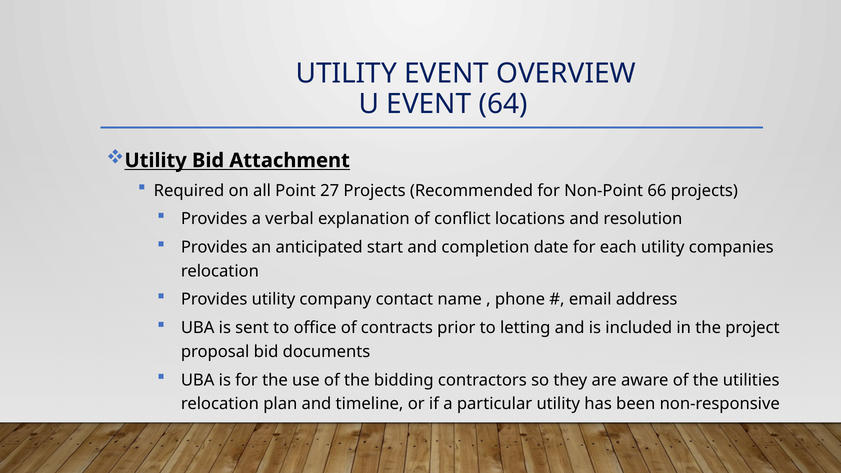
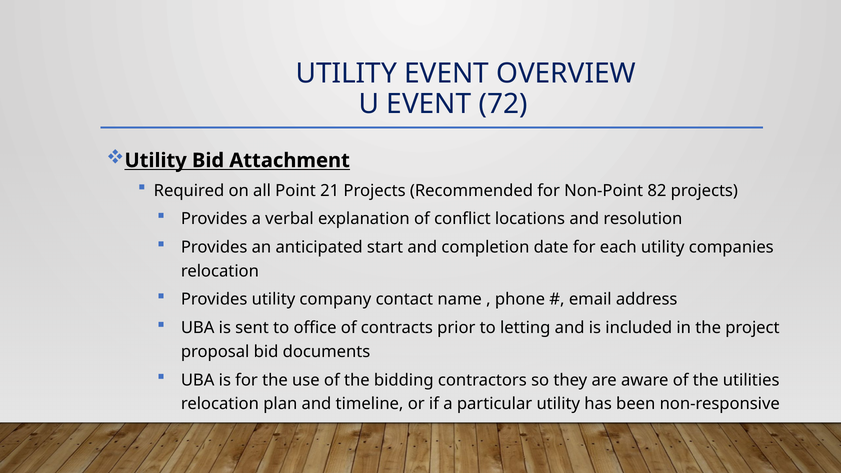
64: 64 -> 72
27: 27 -> 21
66: 66 -> 82
